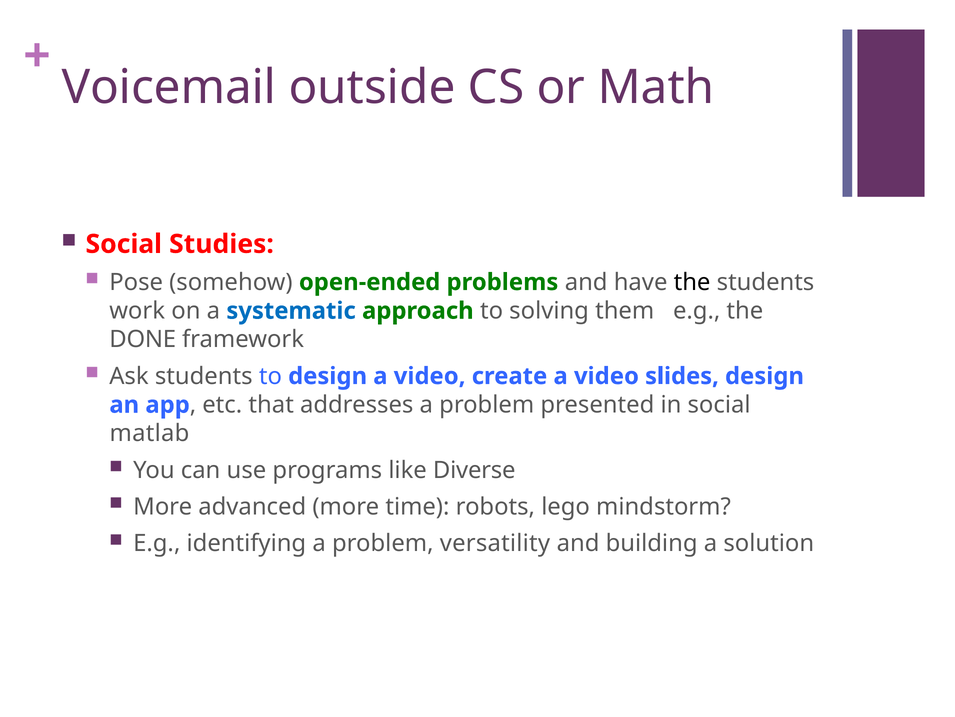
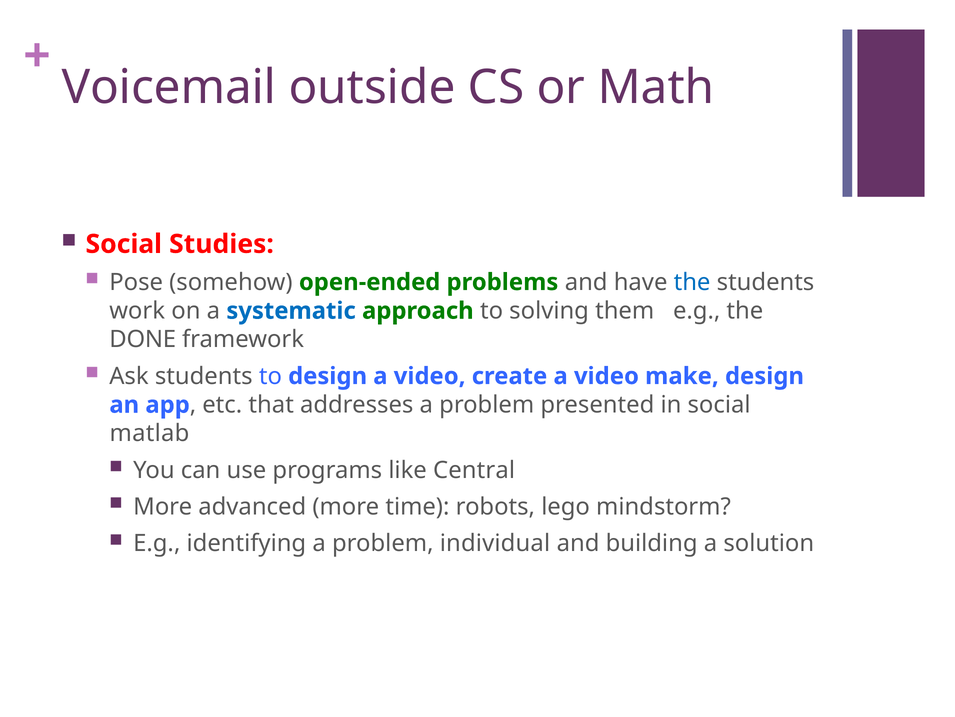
the at (692, 282) colour: black -> blue
slides: slides -> make
Diverse: Diverse -> Central
versatility: versatility -> individual
